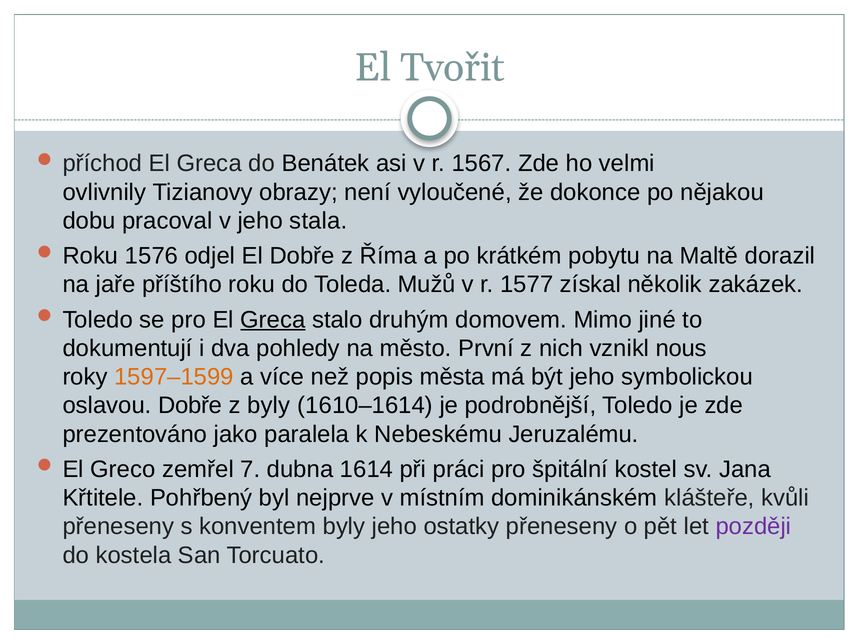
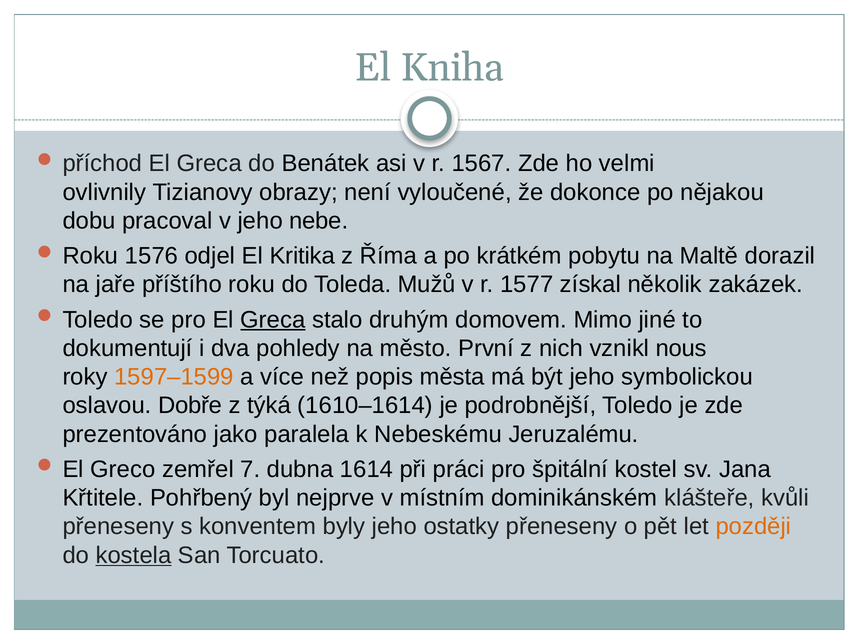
Tvořit: Tvořit -> Kniha
stala: stala -> nebe
El Dobře: Dobře -> Kritika
z byly: byly -> týká
později colour: purple -> orange
kostela underline: none -> present
